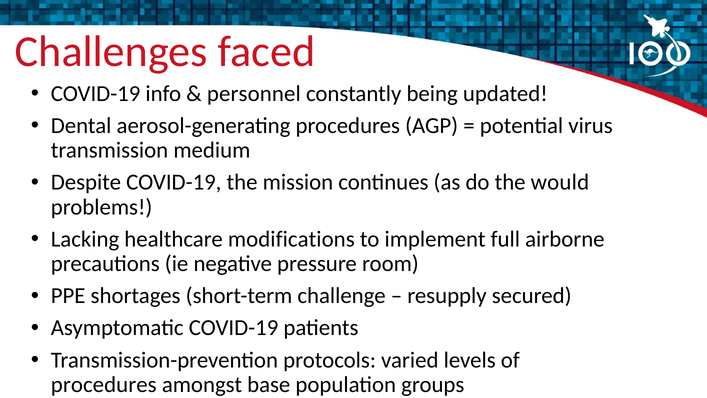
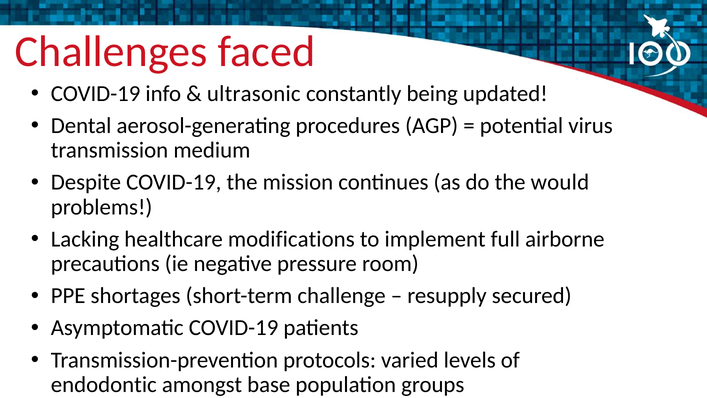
personnel: personnel -> ultrasonic
procedures at (104, 384): procedures -> endodontic
